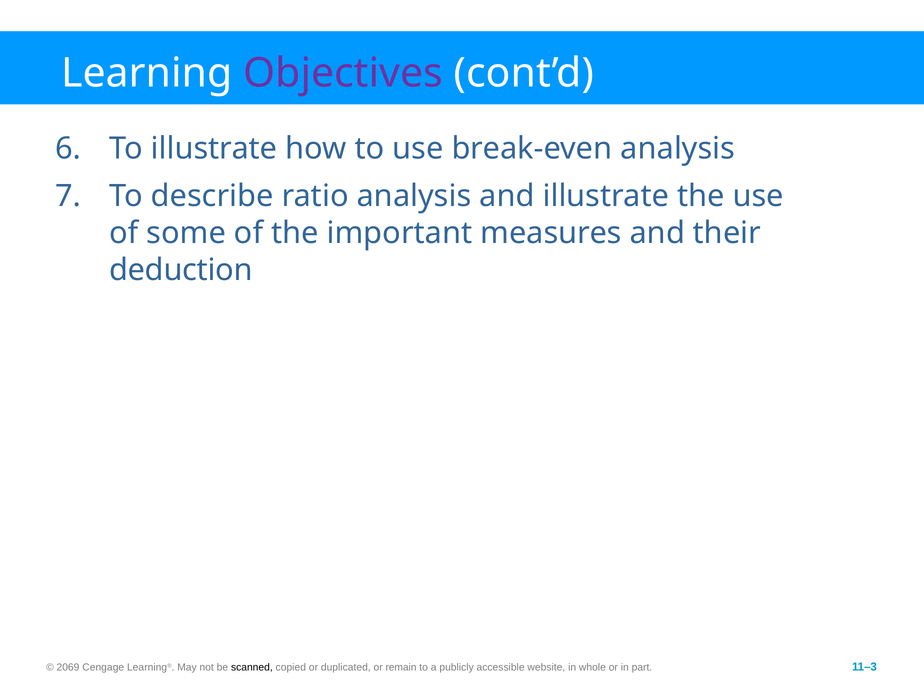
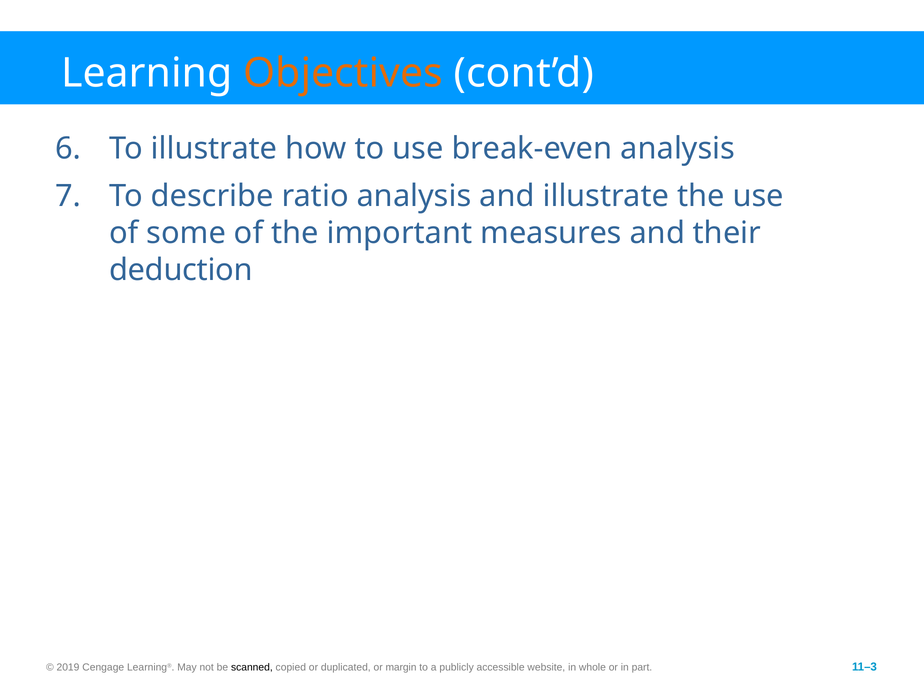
Objectives colour: purple -> orange
2069: 2069 -> 2019
remain: remain -> margin
